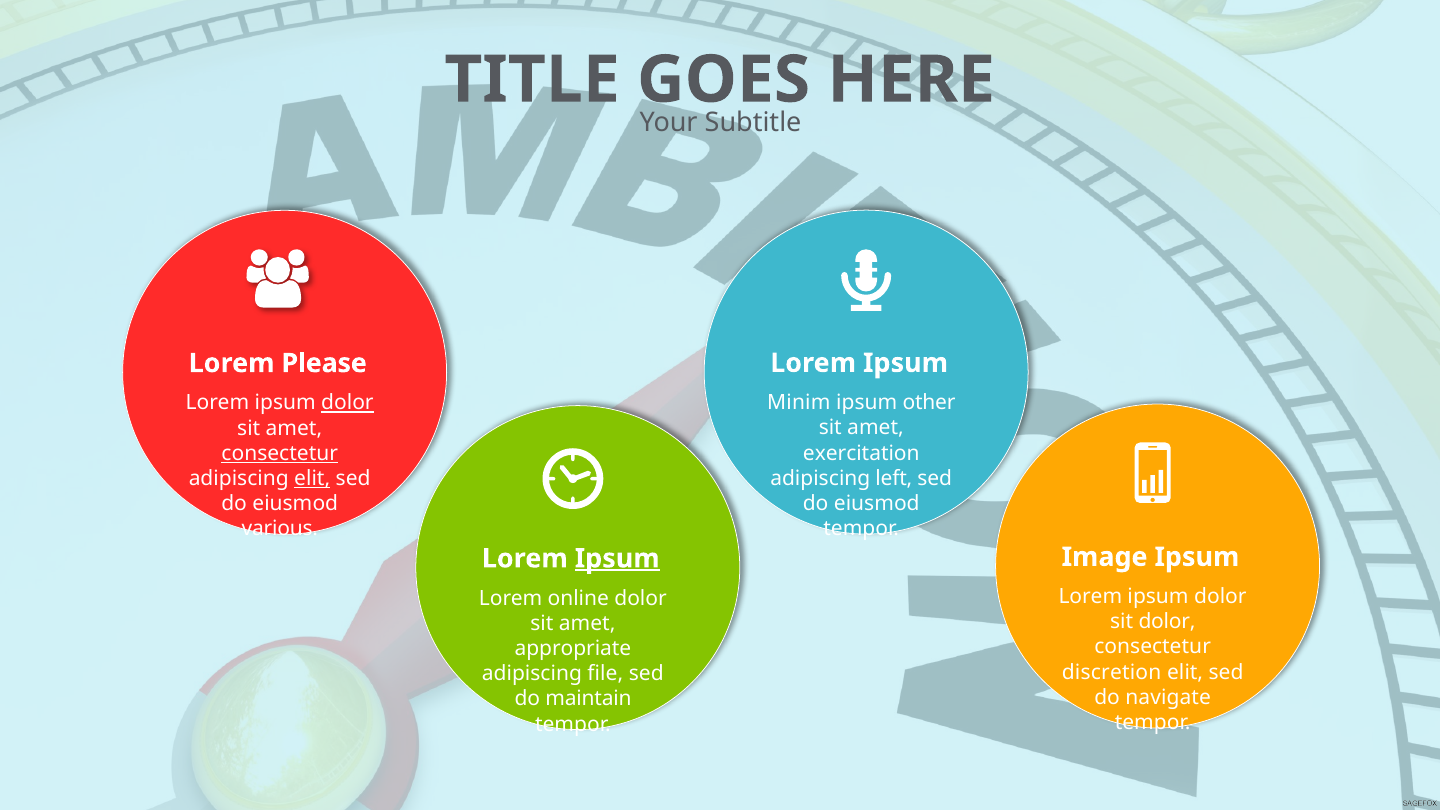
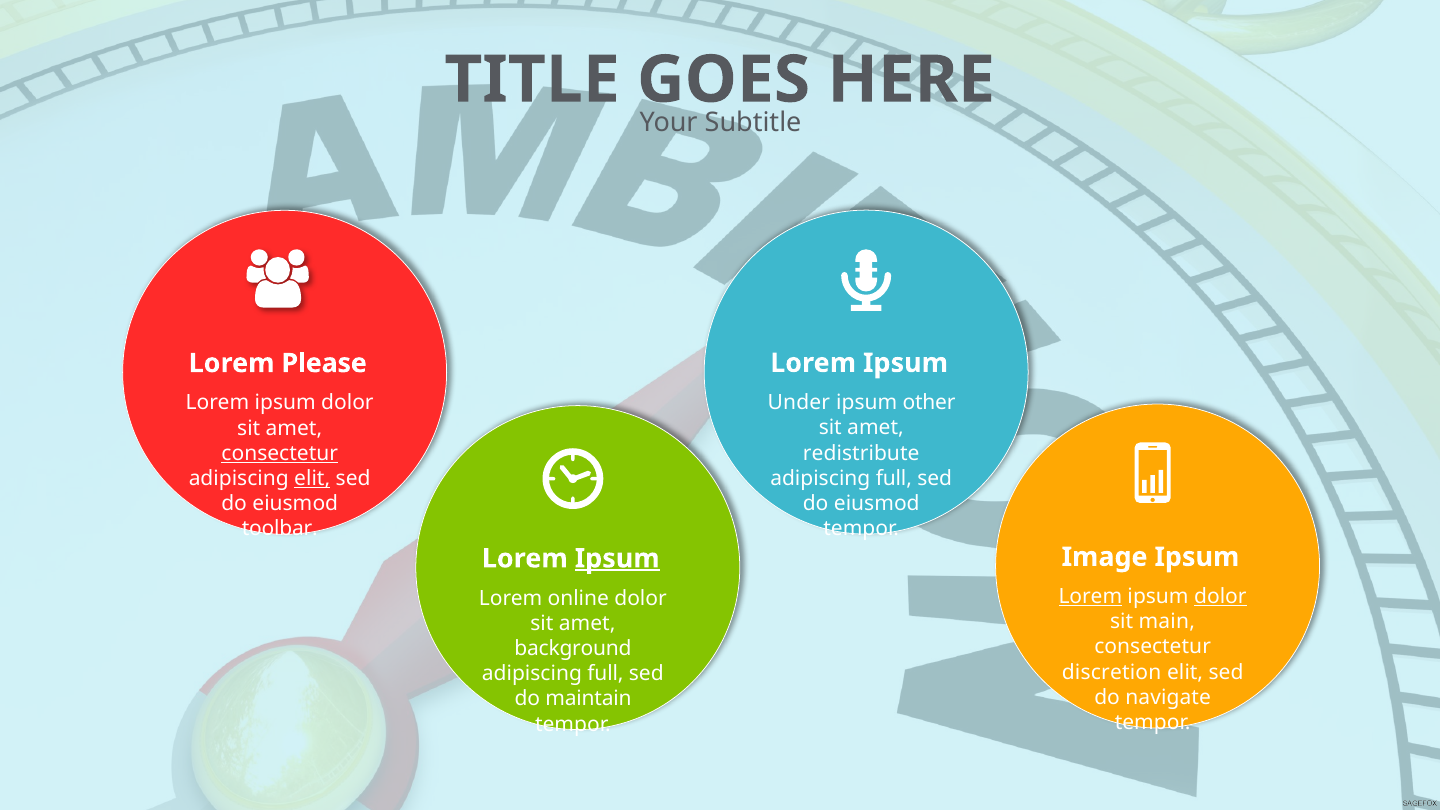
Minim: Minim -> Under
dolor at (347, 403) underline: present -> none
exercitation: exercitation -> redistribute
left at (894, 478): left -> full
various: various -> toolbar
Lorem at (1090, 597) underline: none -> present
dolor at (1220, 597) underline: none -> present
sit dolor: dolor -> main
appropriate: appropriate -> background
file at (605, 674): file -> full
